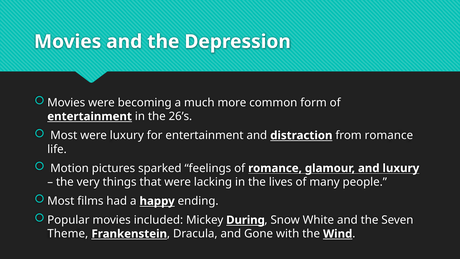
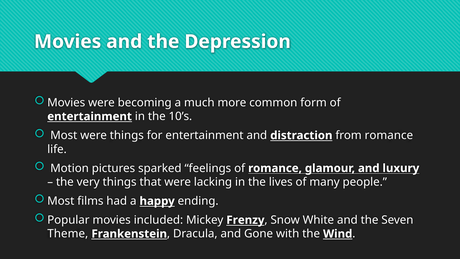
26’s: 26’s -> 10’s
were luxury: luxury -> things
During: During -> Frenzy
